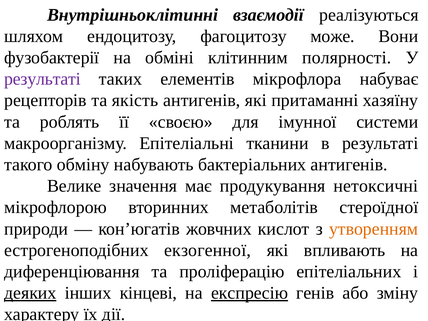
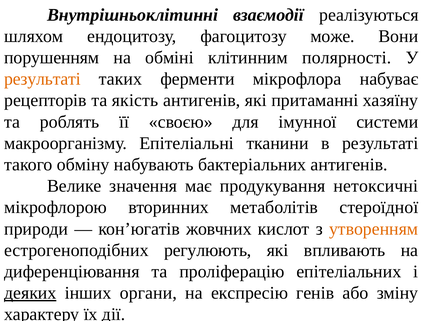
фузобактерії: фузобактерії -> порушенням
результаті at (42, 79) colour: purple -> orange
елементів: елементів -> ферменти
екзогенної: екзогенної -> регулюють
кінцеві: кінцеві -> органи
експресію underline: present -> none
